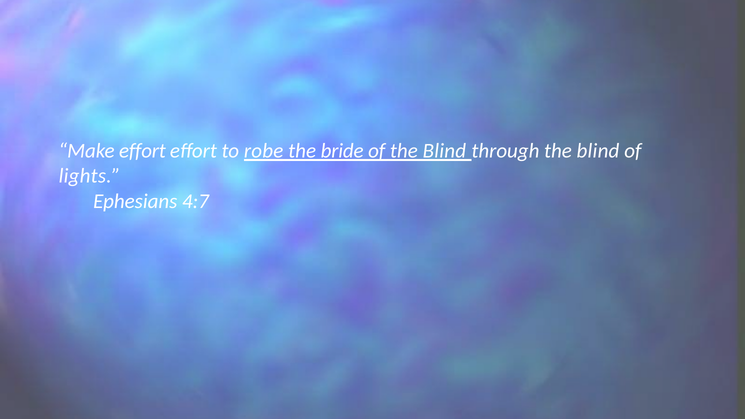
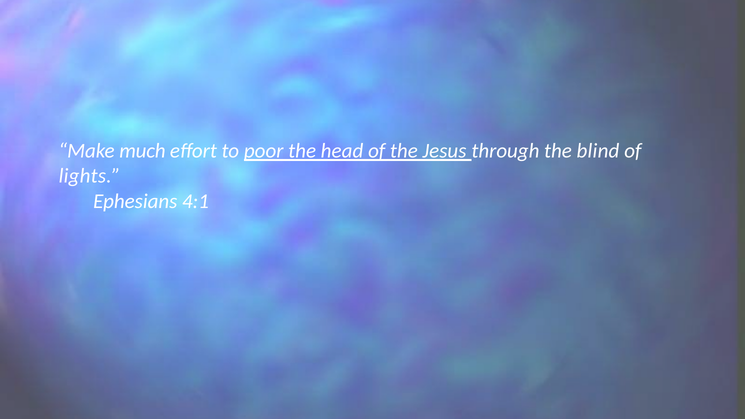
Make effort: effort -> much
robe: robe -> poor
bride: bride -> head
of the Blind: Blind -> Jesus
4:7: 4:7 -> 4:1
